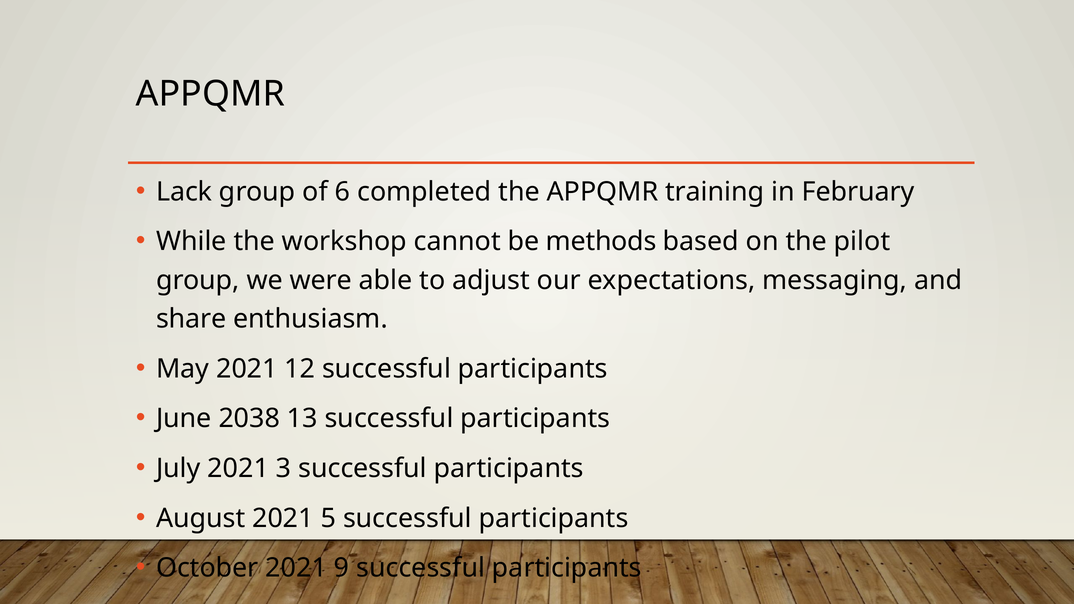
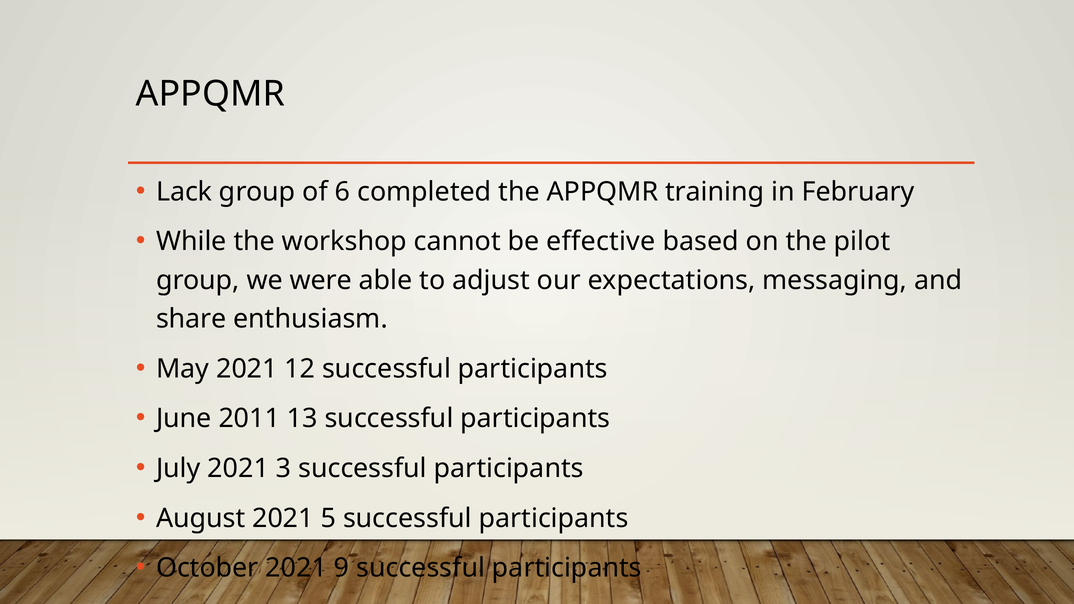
methods: methods -> effective
2038: 2038 -> 2011
